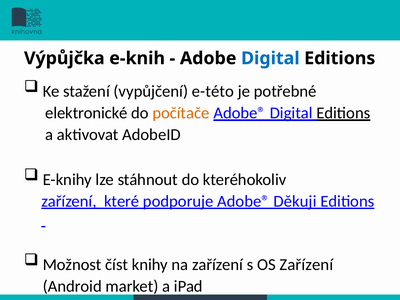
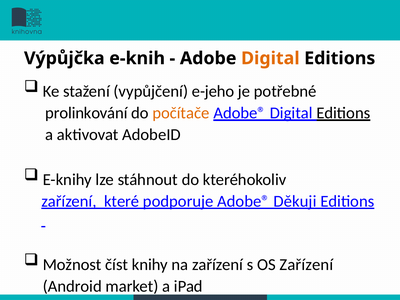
Digital at (270, 58) colour: blue -> orange
e-této: e-této -> e-jeho
elektronické: elektronické -> prolinkování
